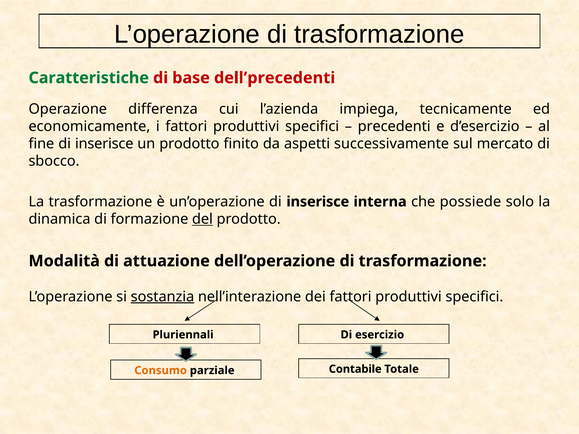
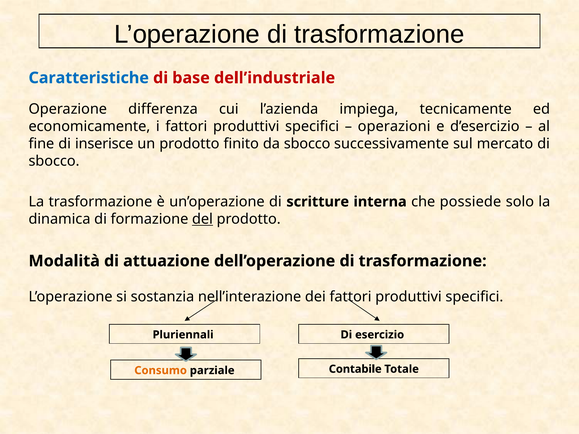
Caratteristiche colour: green -> blue
dell’precedenti: dell’precedenti -> dell’industriale
precedenti: precedenti -> operazioni
da aspetti: aspetti -> sbocco
un’operazione di inserisce: inserisce -> scritture
sostanzia underline: present -> none
